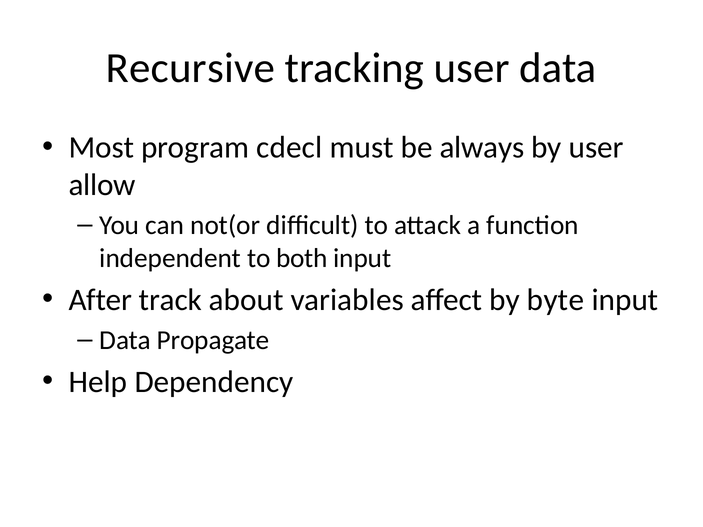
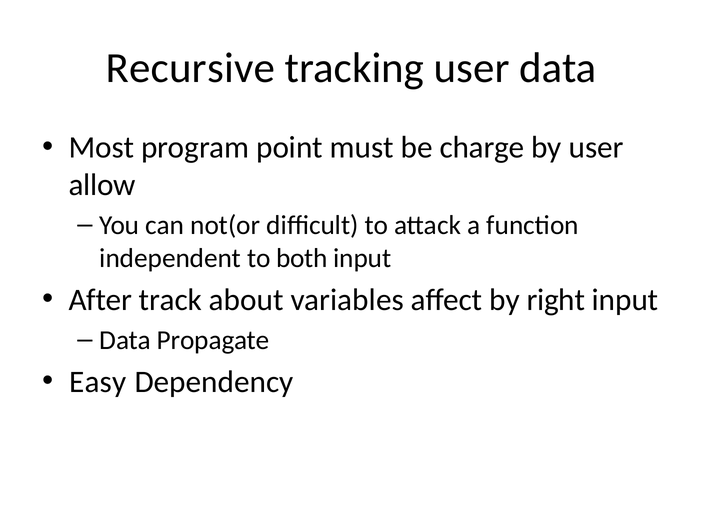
cdecl: cdecl -> point
always: always -> charge
byte: byte -> right
Help: Help -> Easy
